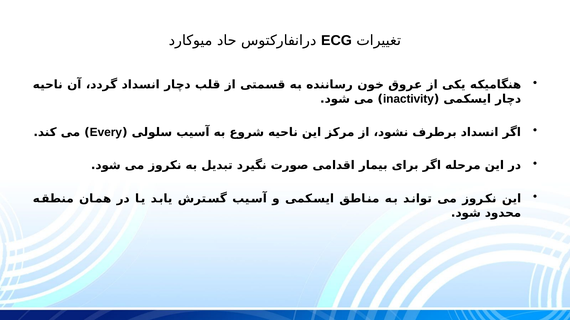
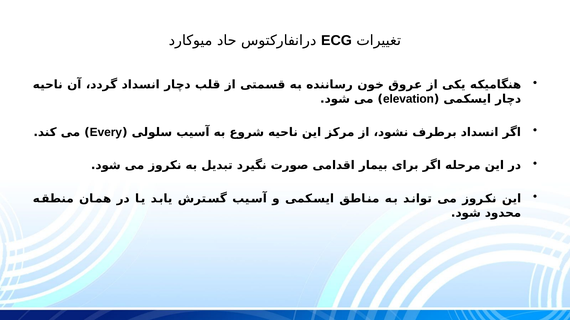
inactivity: inactivity -> elevation
